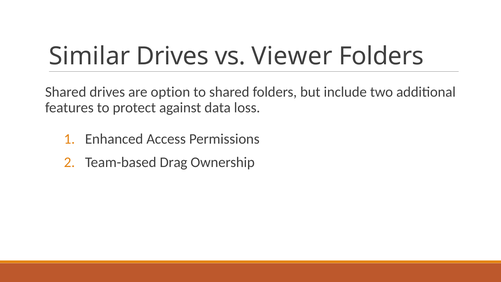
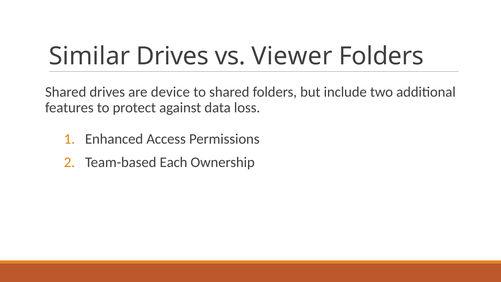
option: option -> device
Drag: Drag -> Each
